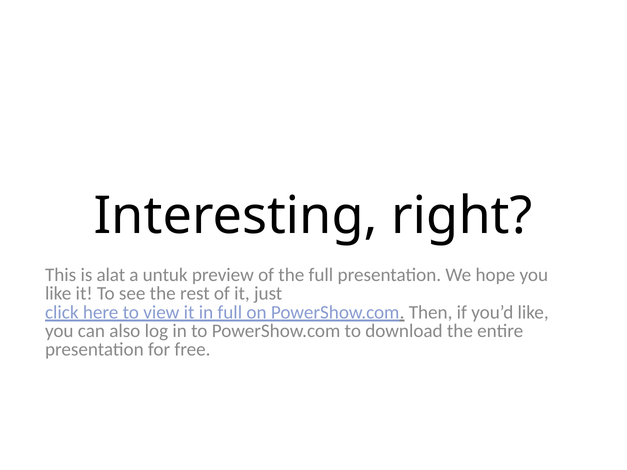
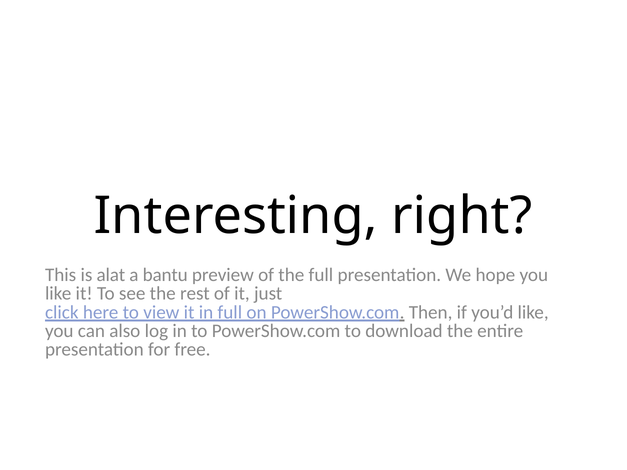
untuk: untuk -> bantu
